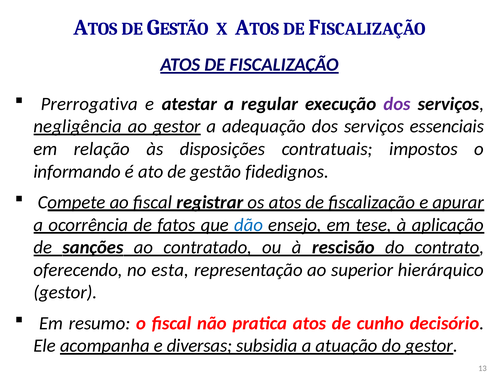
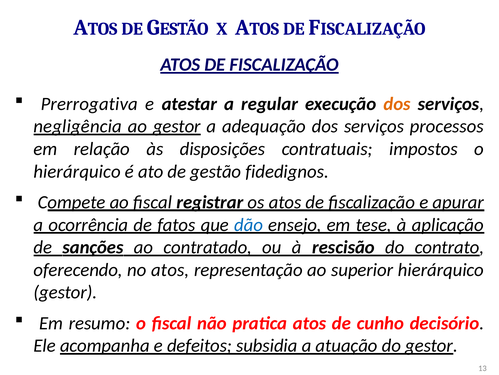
dos at (397, 104) colour: purple -> orange
essenciais: essenciais -> processos
informando at (77, 171): informando -> hierárquico
no esta: esta -> atos
diversas: diversas -> defeitos
